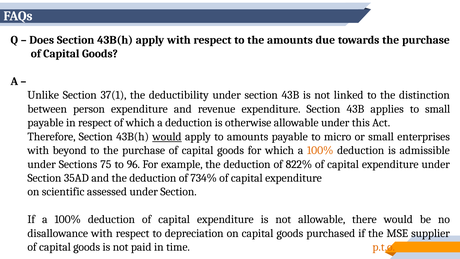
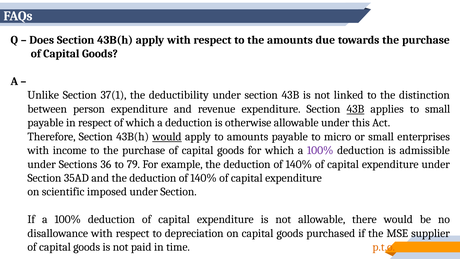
43B at (355, 109) underline: none -> present
beyond: beyond -> income
100% at (320, 150) colour: orange -> purple
75: 75 -> 36
96: 96 -> 79
822% at (299, 164): 822% -> 140%
734% at (204, 178): 734% -> 140%
assessed: assessed -> imposed
